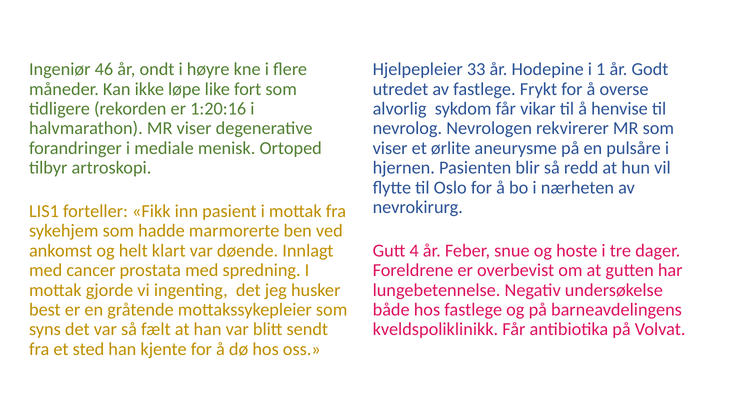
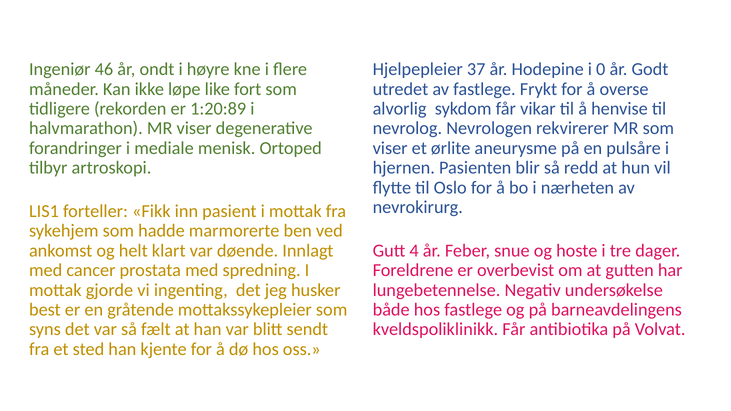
33: 33 -> 37
1: 1 -> 0
1:20:16: 1:20:16 -> 1:20:89
